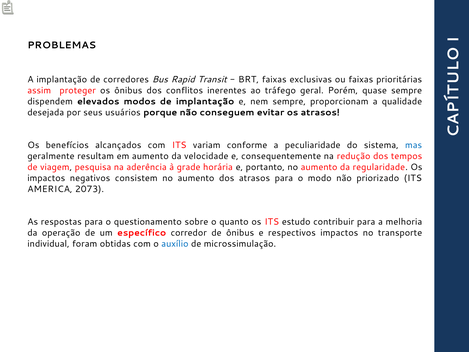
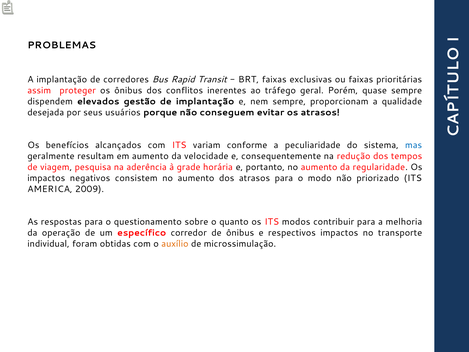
modos: modos -> gestão
2073: 2073 -> 2009
estudo: estudo -> modos
auxílio colour: blue -> orange
